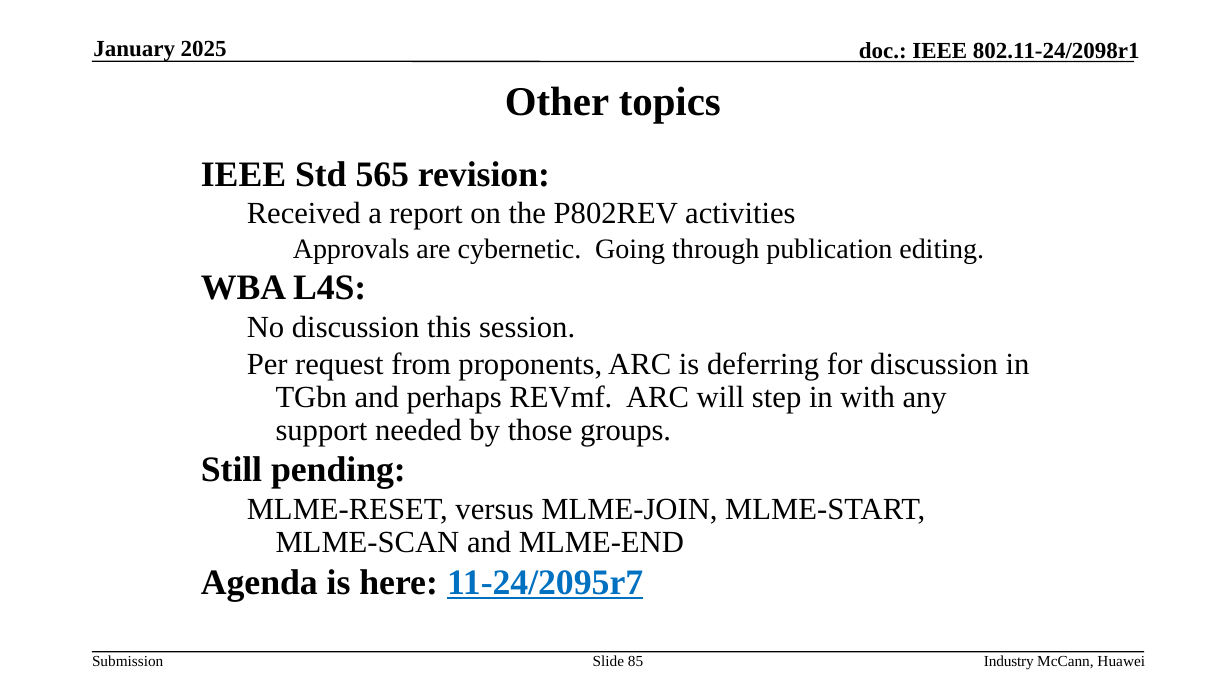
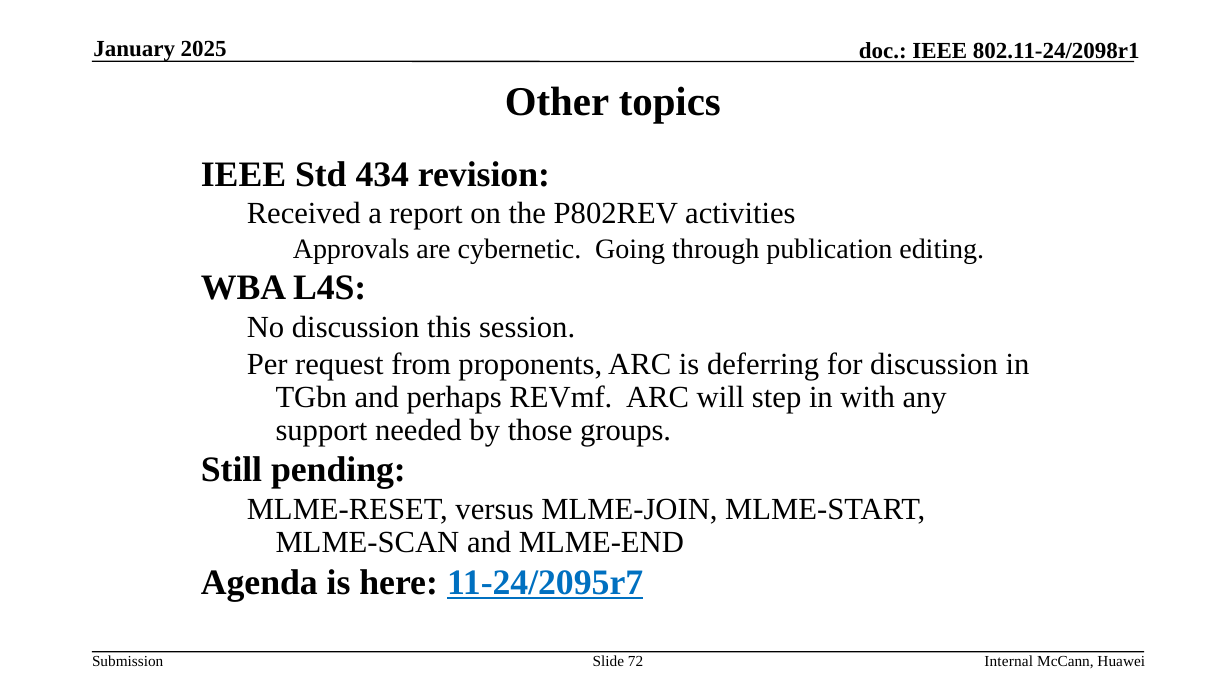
565: 565 -> 434
85: 85 -> 72
Industry: Industry -> Internal
